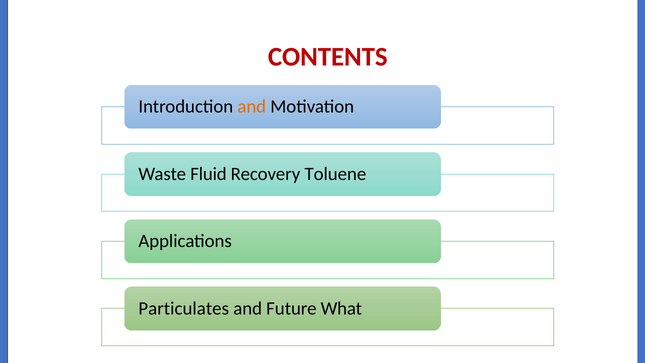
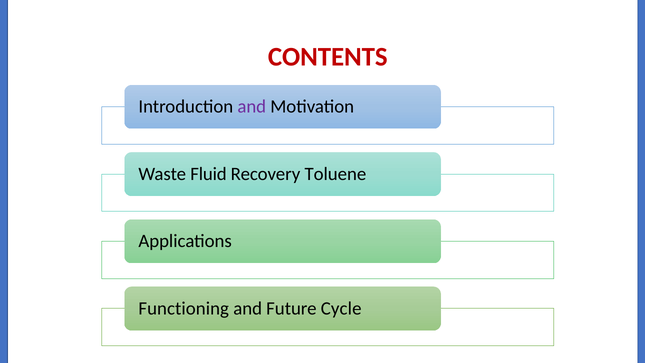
and at (252, 107) colour: orange -> purple
Particulates: Particulates -> Functioning
What: What -> Cycle
